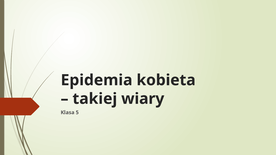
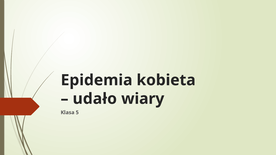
takiej: takiej -> udało
